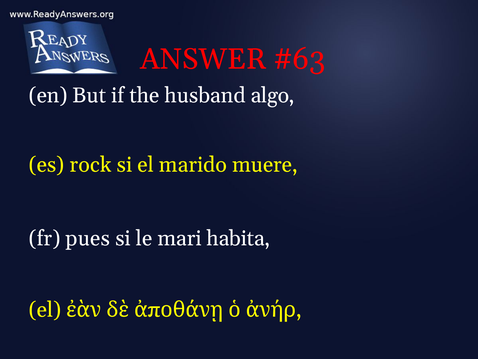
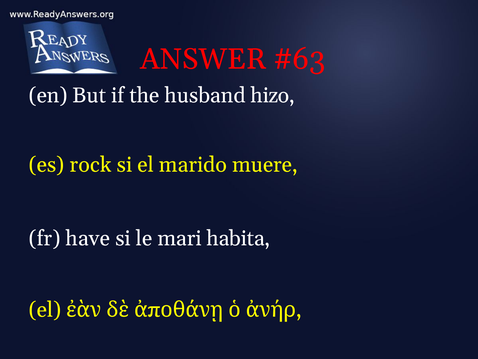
algo: algo -> hizo
pues: pues -> have
